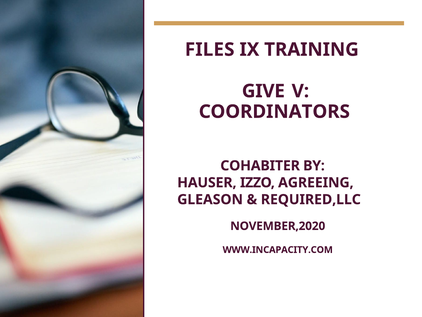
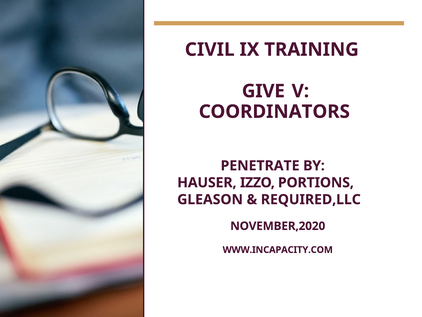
FILES: FILES -> CIVIL
COHABITER: COHABITER -> PENETRATE
AGREEING: AGREEING -> PORTIONS
